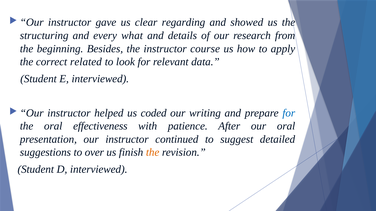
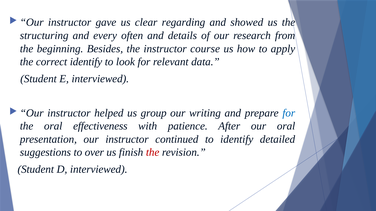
what: what -> often
correct related: related -> identify
coded: coded -> group
to suggest: suggest -> identify
the at (153, 153) colour: orange -> red
